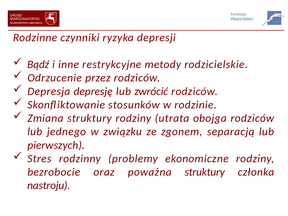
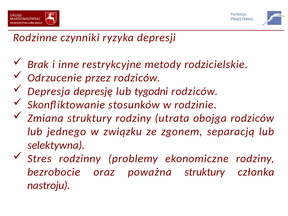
Bądź: Bądź -> Brak
zwrócić: zwrócić -> tygodni
pierwszych: pierwszych -> selektywna
